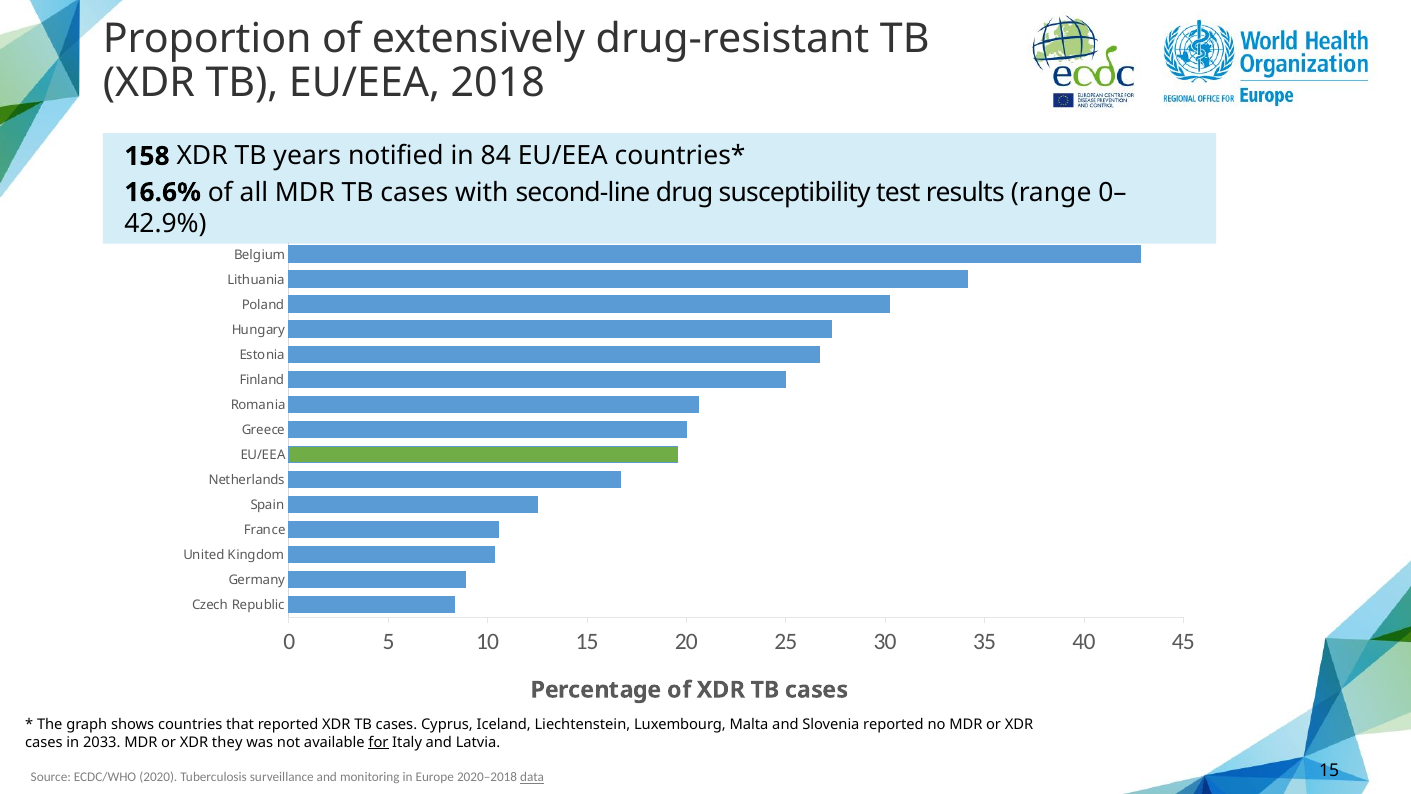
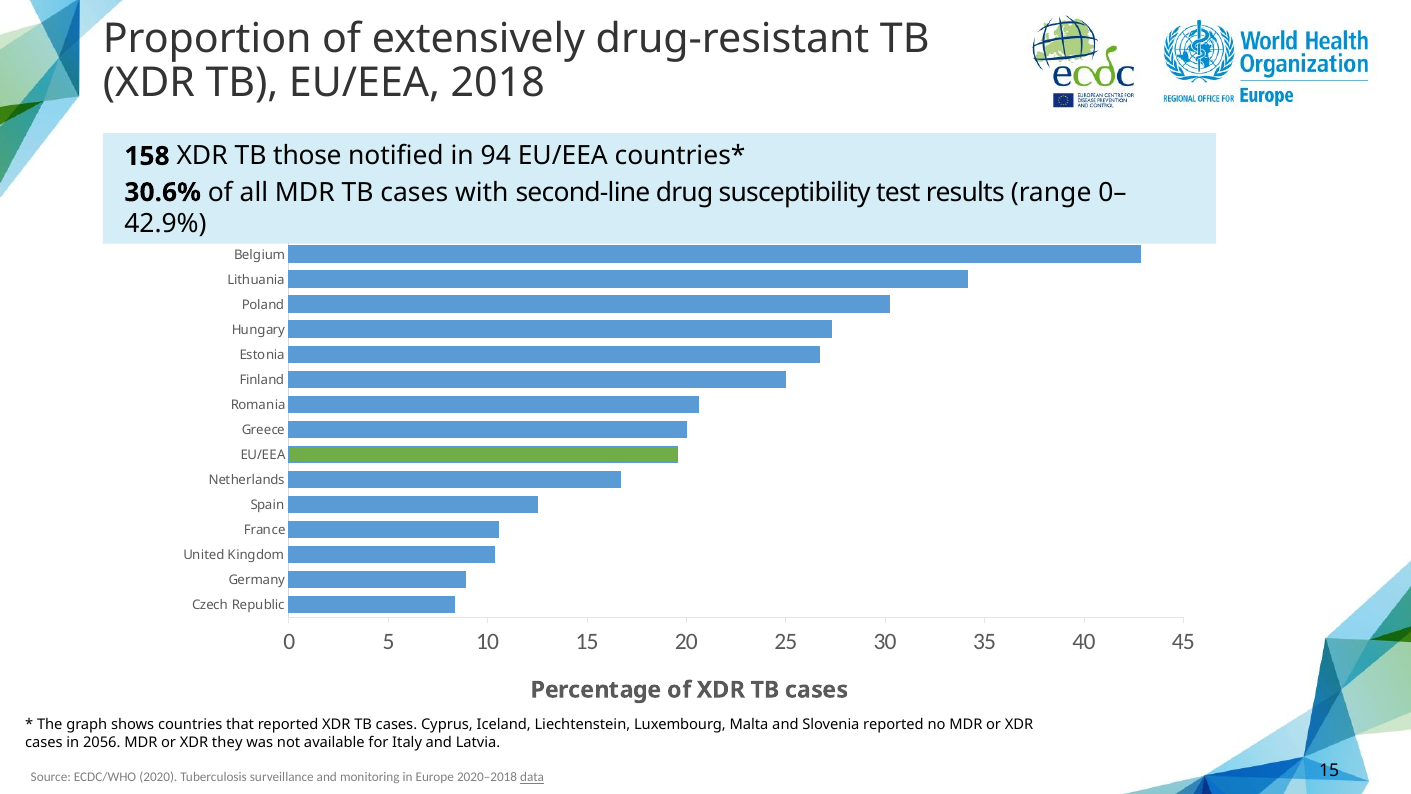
years: years -> those
84: 84 -> 94
16.6%: 16.6% -> 30.6%
2033: 2033 -> 2056
for underline: present -> none
